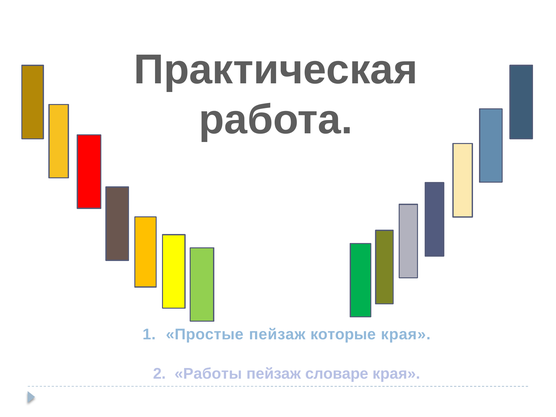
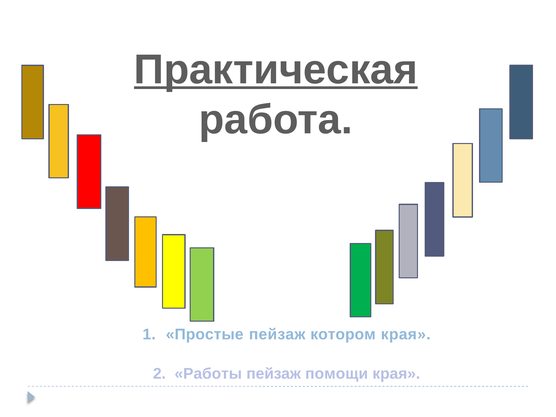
Практическая underline: none -> present
которые: которые -> котором
словаре: словаре -> помощи
